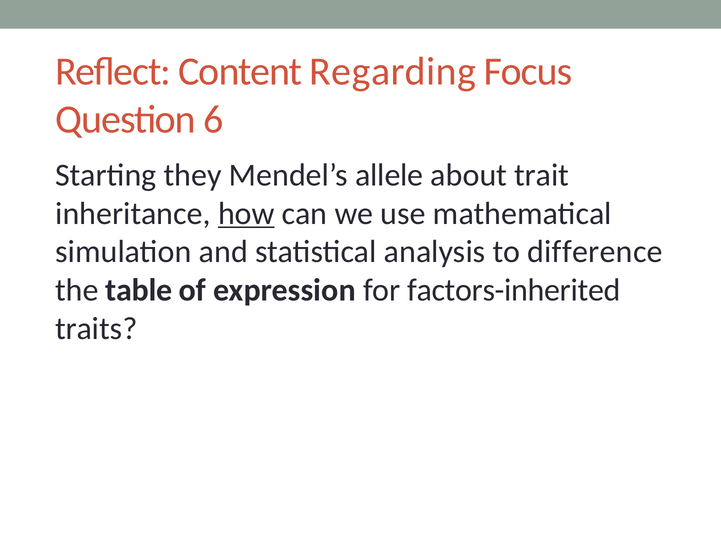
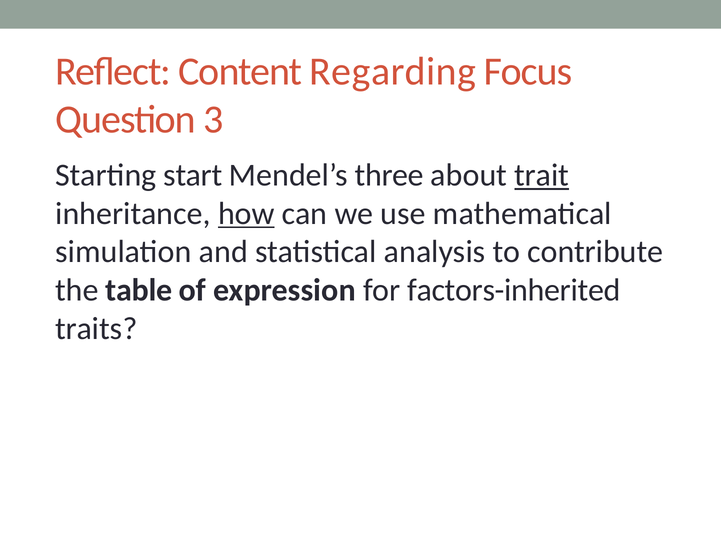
6: 6 -> 3
they: they -> start
allele: allele -> three
trait underline: none -> present
difference: difference -> contribute
